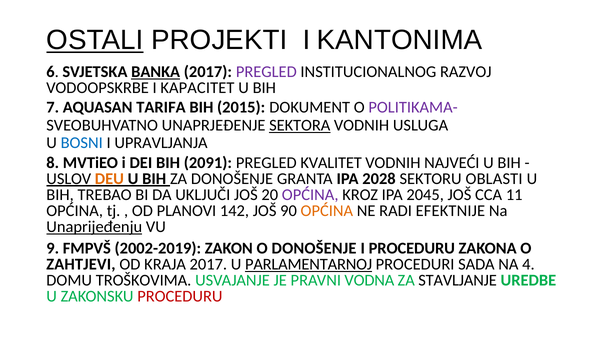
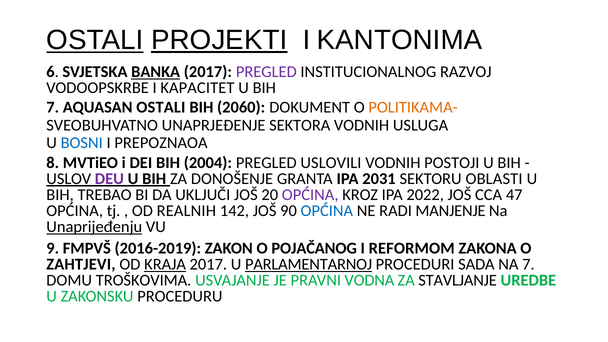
PROJEKTI underline: none -> present
AQUASAN TARIFA: TARIFA -> OSTALI
2015: 2015 -> 2060
POLITIKAMA- colour: purple -> orange
SEKTORA underline: present -> none
UPRAVLJANJA: UPRAVLJANJA -> PREPOZNAOA
2091: 2091 -> 2004
KVALITET: KVALITET -> USLOVILI
NAJVEĆI: NAJVEĆI -> POSTOJI
DEU colour: orange -> purple
2028: 2028 -> 2031
2045: 2045 -> 2022
11: 11 -> 47
PLANOVI: PLANOVI -> REALNIH
OPĆINA at (327, 211) colour: orange -> blue
EFEKTNIJE: EFEKTNIJE -> MANJENJE
2002-2019: 2002-2019 -> 2016-2019
O DONOŠENJE: DONOŠENJE -> POJAČANOG
I PROCEDURU: PROCEDURU -> REFORMOM
KRAJA underline: none -> present
NA 4: 4 -> 7
PROCEDURU at (180, 296) colour: red -> black
